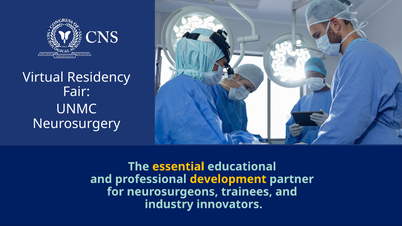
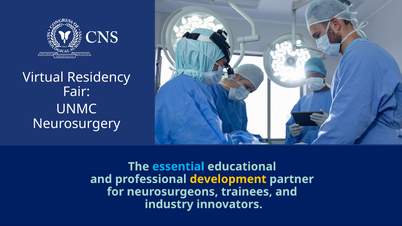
essential colour: yellow -> light blue
